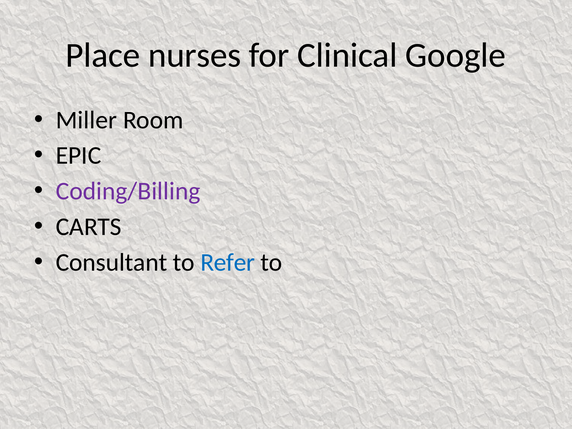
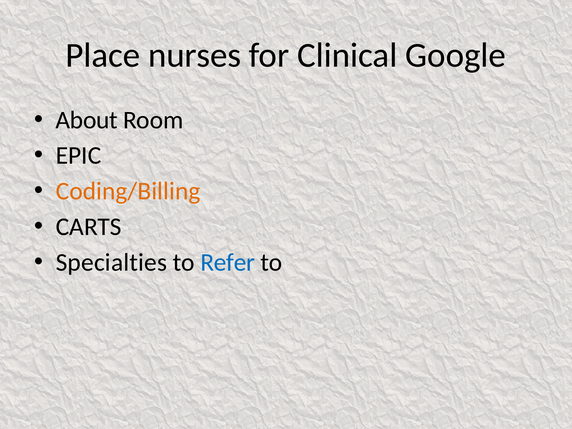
Miller: Miller -> About
Coding/Billing colour: purple -> orange
Consultant: Consultant -> Specialties
